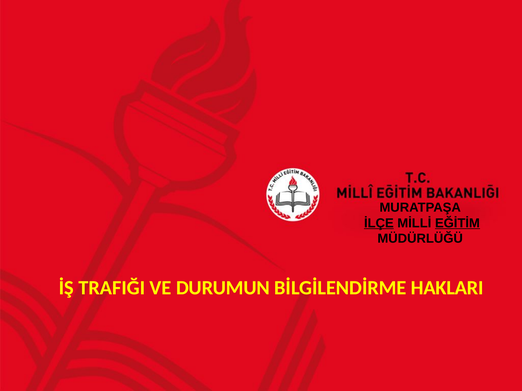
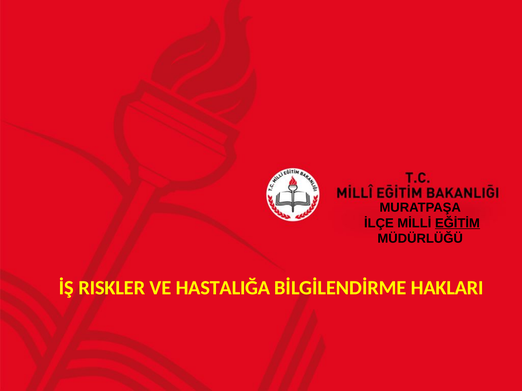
İLÇE underline: present -> none
TRAFIĞI: TRAFIĞI -> RISKLER
DURUMUN: DURUMUN -> HASTALIĞA
